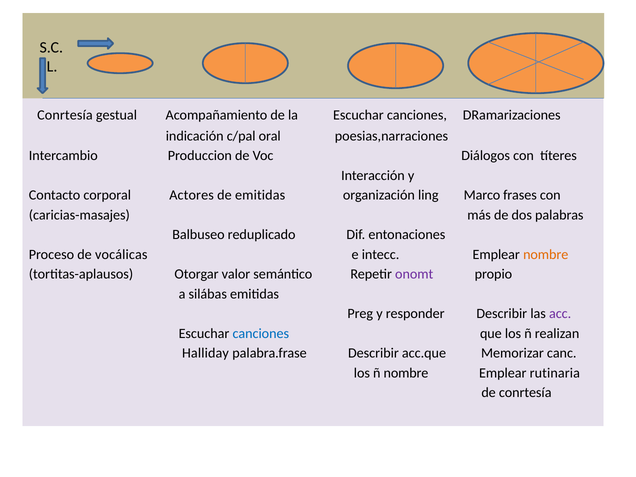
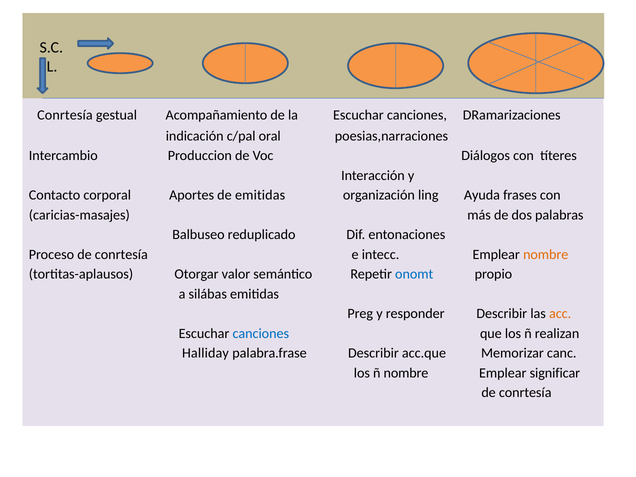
Actores: Actores -> Aportes
Marco: Marco -> Ayuda
Proceso de vocálicas: vocálicas -> conrtesía
onomt colour: purple -> blue
acc colour: purple -> orange
rutinaria: rutinaria -> significar
